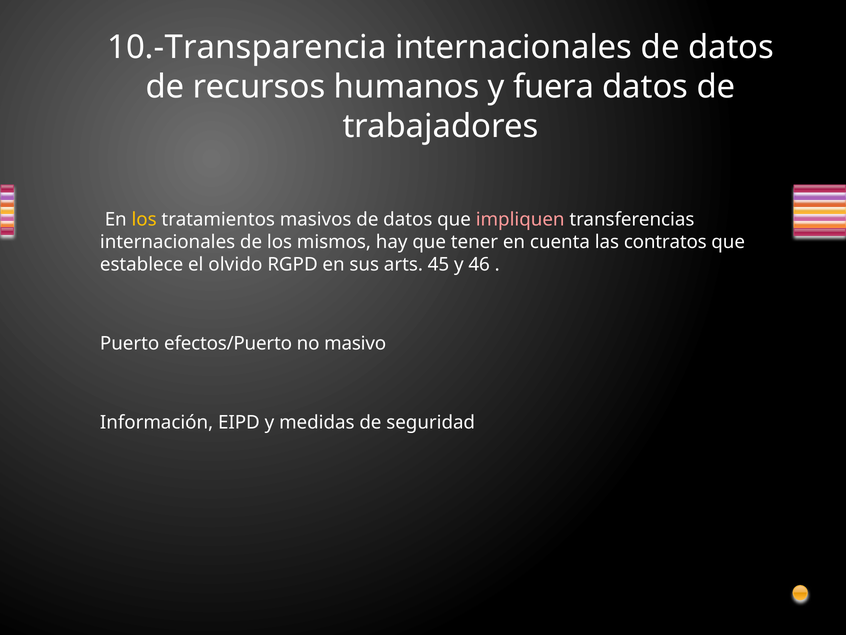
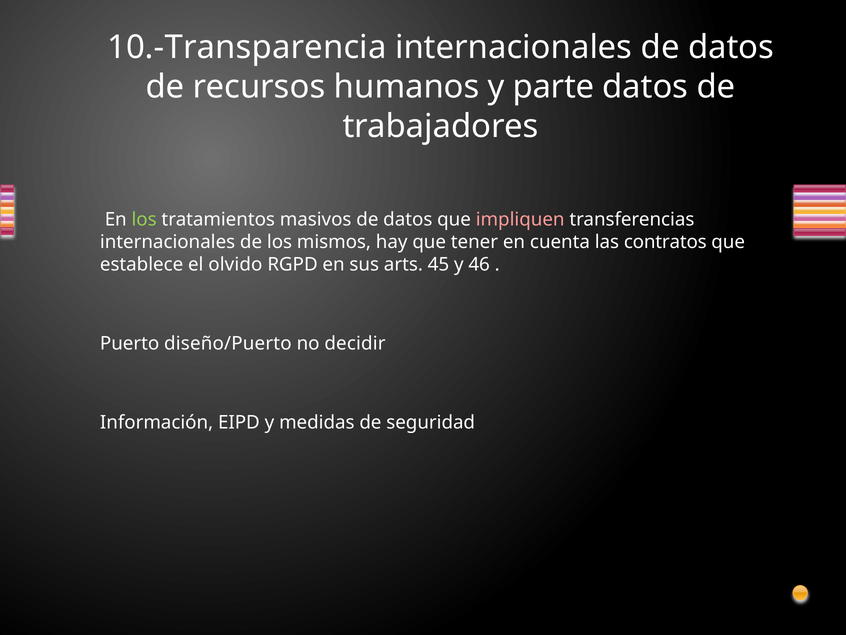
fuera: fuera -> parte
los at (144, 219) colour: yellow -> light green
efectos/Puerto: efectos/Puerto -> diseño/Puerto
masivo: masivo -> decidir
